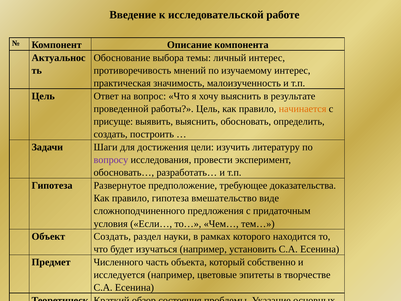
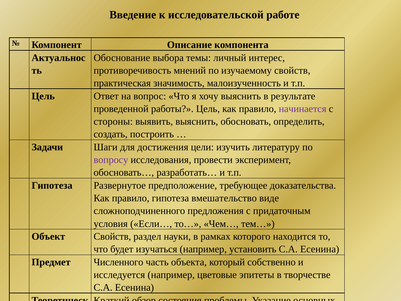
изучаемому интерес: интерес -> свойств
начинается colour: orange -> purple
присуще: присуще -> стороны
Объект Создать: Создать -> Свойств
